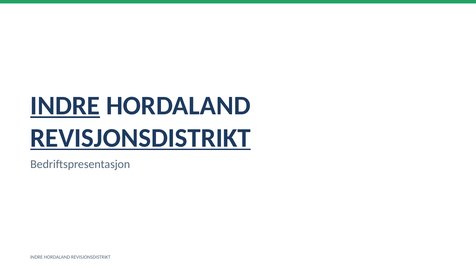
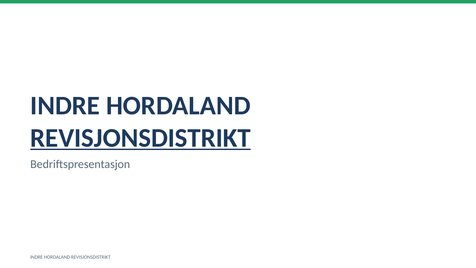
INDRE at (65, 106) underline: present -> none
